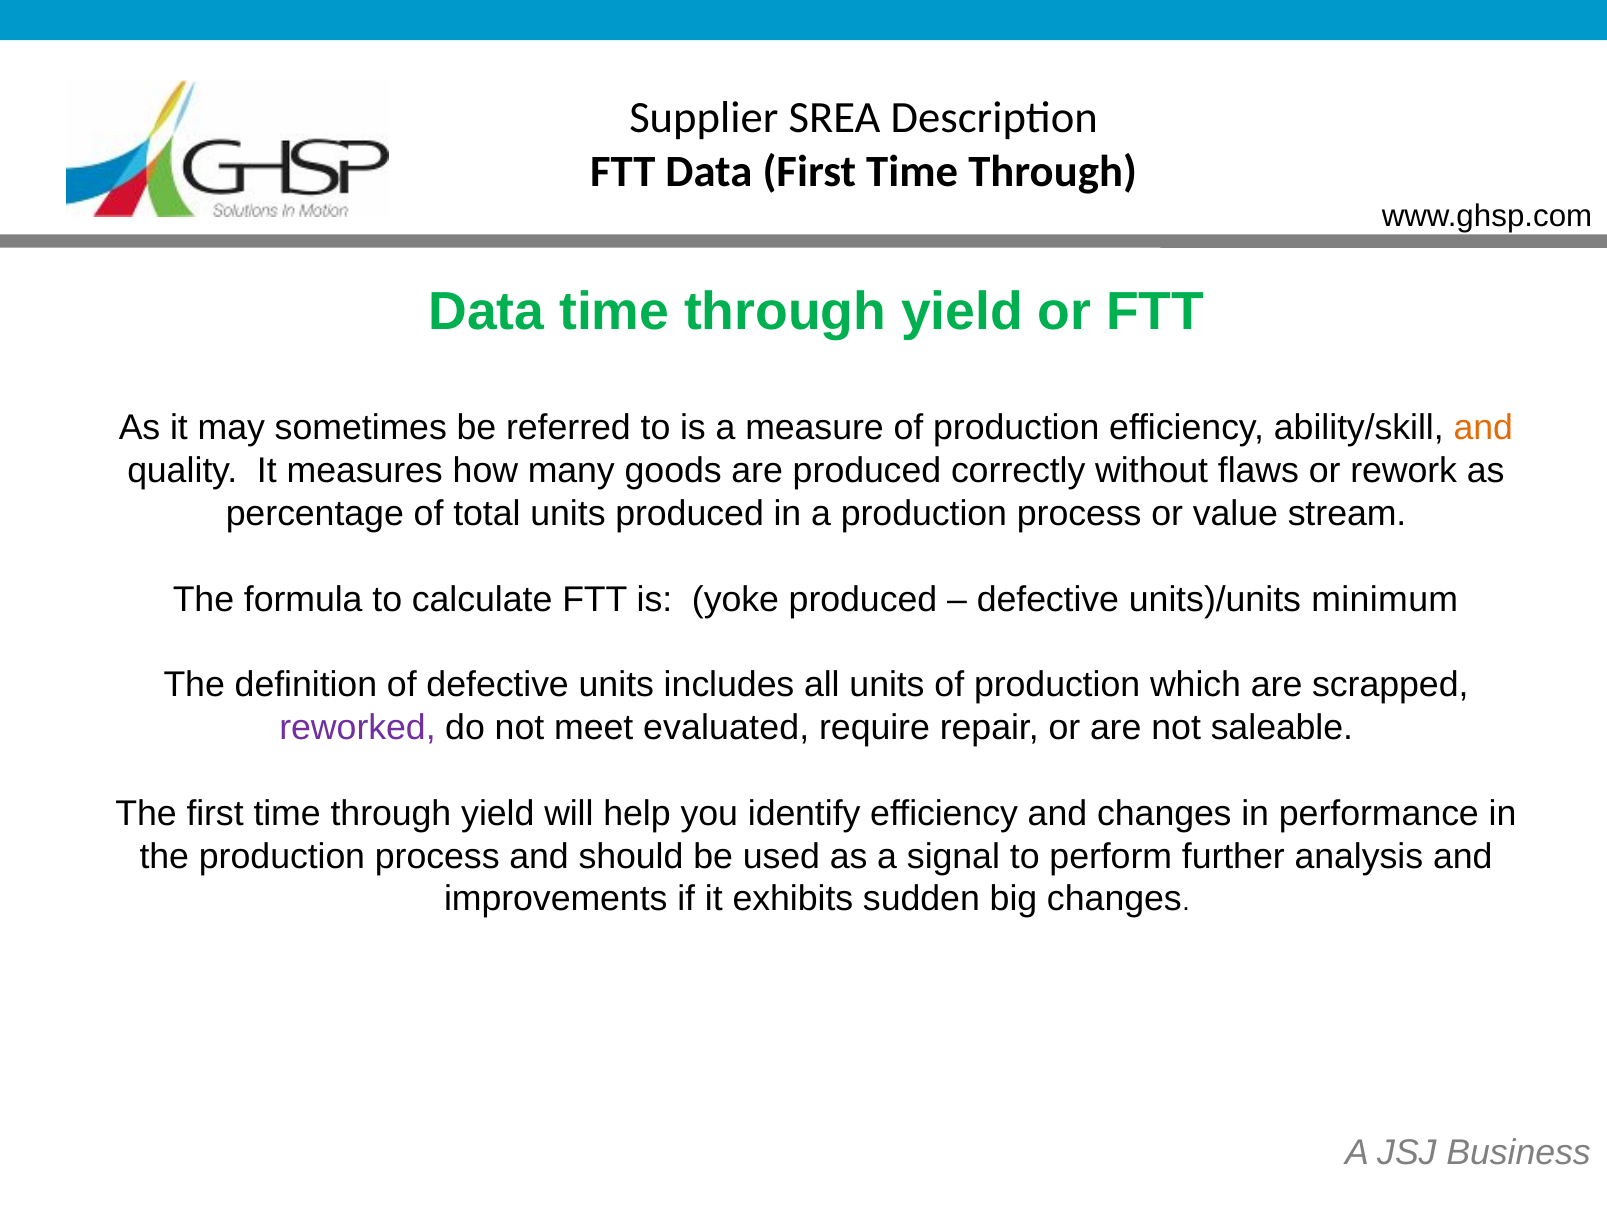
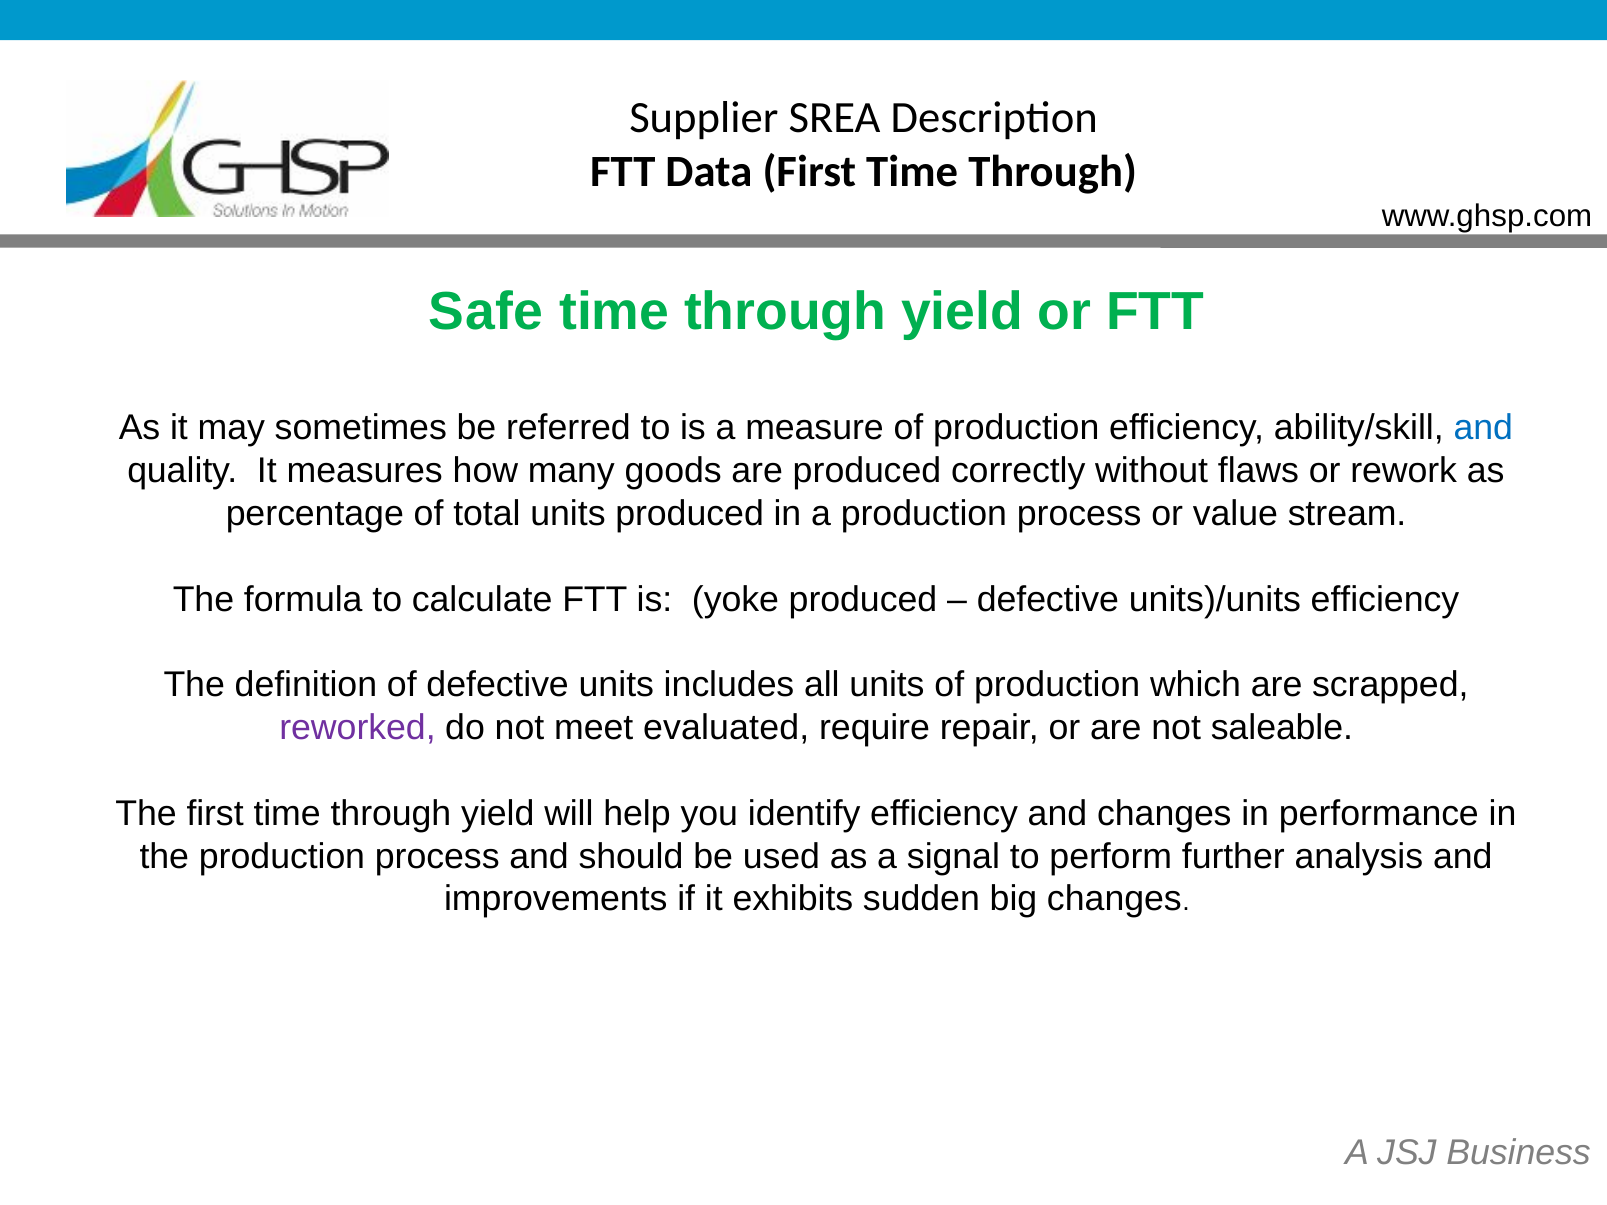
Data at (486, 312): Data -> Safe
and at (1483, 428) colour: orange -> blue
units)/units minimum: minimum -> efficiency
